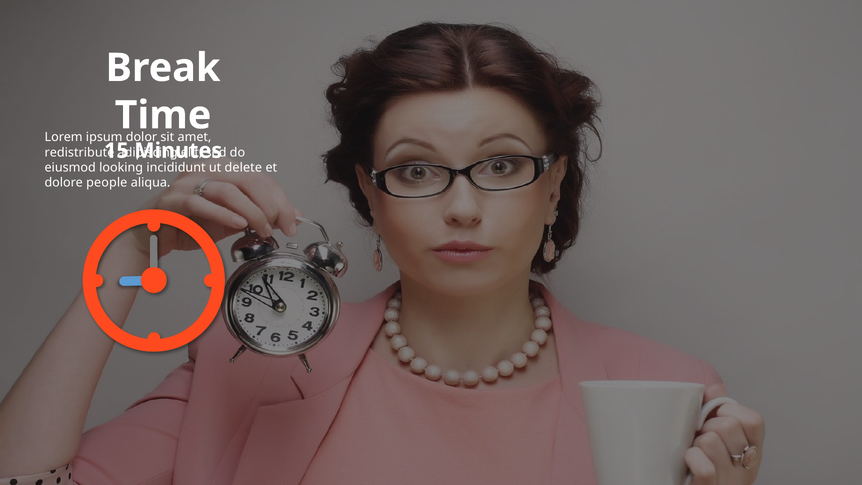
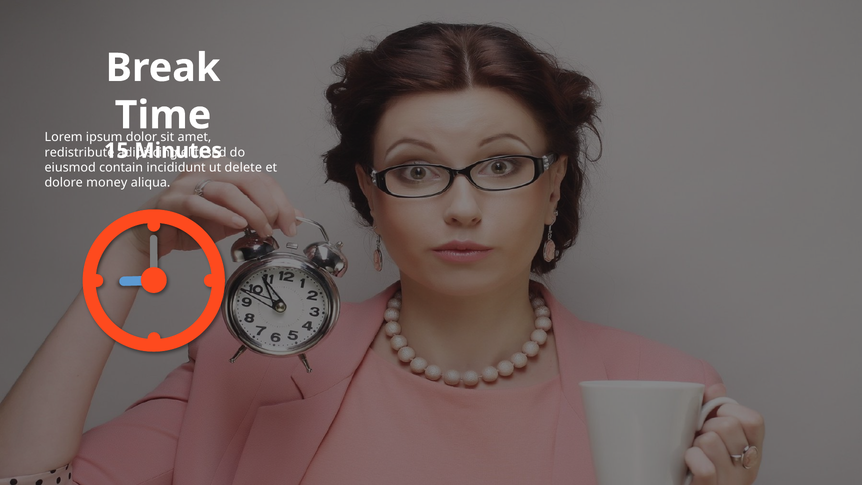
looking: looking -> contain
people: people -> money
